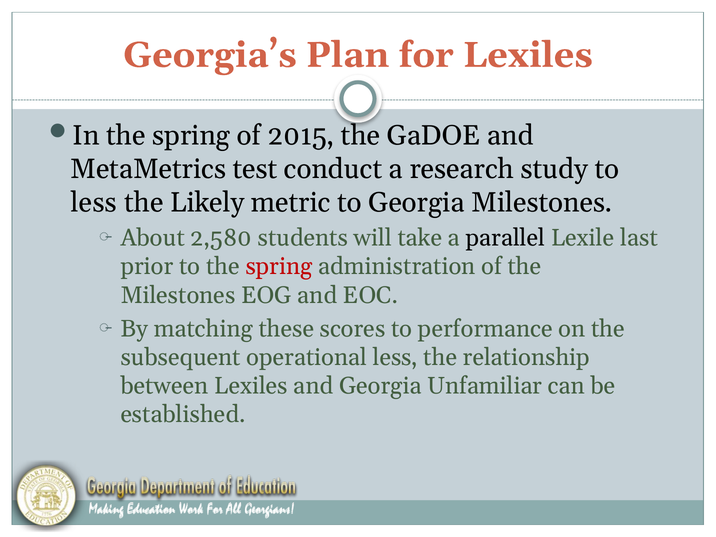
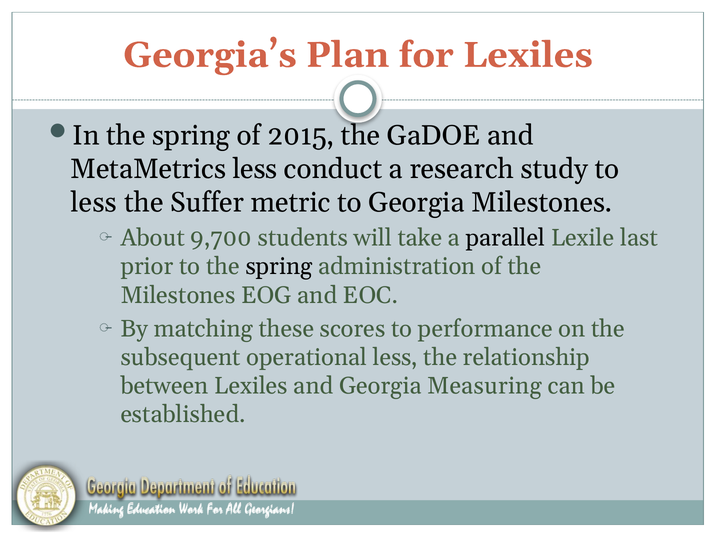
MetaMetrics test: test -> less
Likely: Likely -> Suffer
2,580: 2,580 -> 9,700
spring at (279, 267) colour: red -> black
Unfamiliar: Unfamiliar -> Measuring
